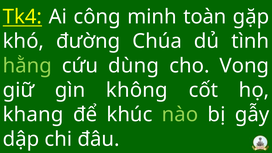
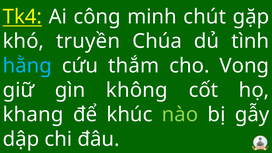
toàn: toàn -> chút
đường: đường -> truyền
hằng colour: light green -> light blue
dùng: dùng -> thắm
